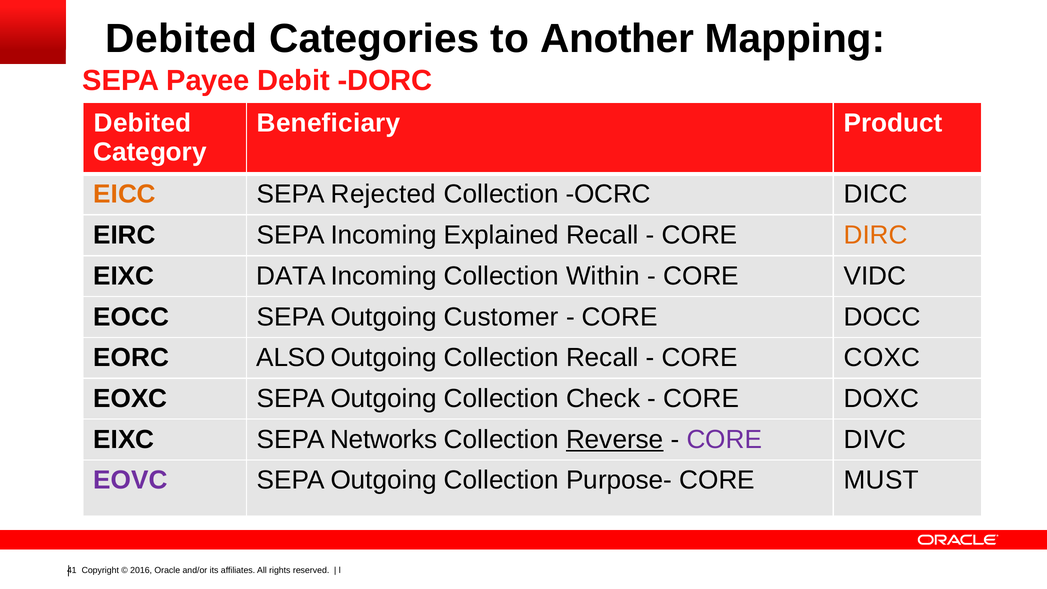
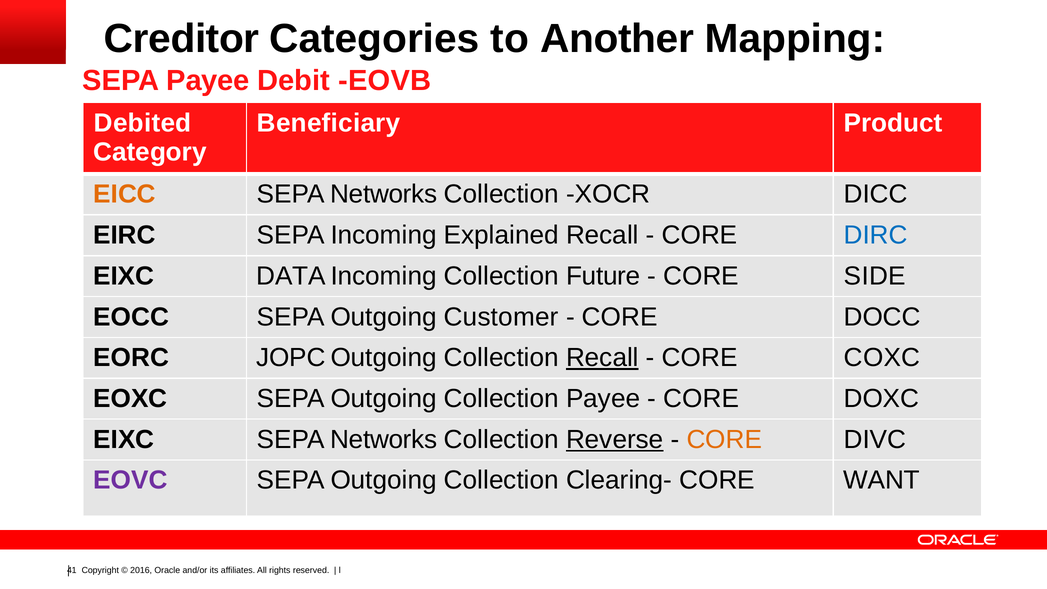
Debited at (181, 39): Debited -> Creditor
DORC: DORC -> EOVB
Rejected at (383, 194): Rejected -> Networks
OCRC: OCRC -> XOCR
DIRC colour: orange -> blue
Within: Within -> Future
VIDC: VIDC -> SIDE
ALSO: ALSO -> JOPC
Recall at (602, 358) underline: none -> present
Collection Check: Check -> Payee
CORE at (724, 439) colour: purple -> orange
Purpose-: Purpose- -> Clearing-
MUST: MUST -> WANT
